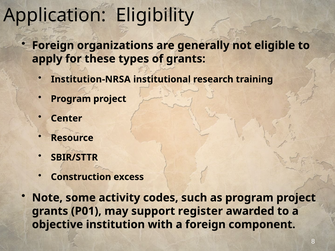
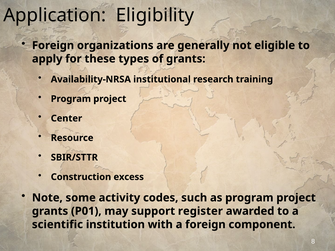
Institution-NRSA: Institution-NRSA -> Availability-NRSA
objective: objective -> scientific
